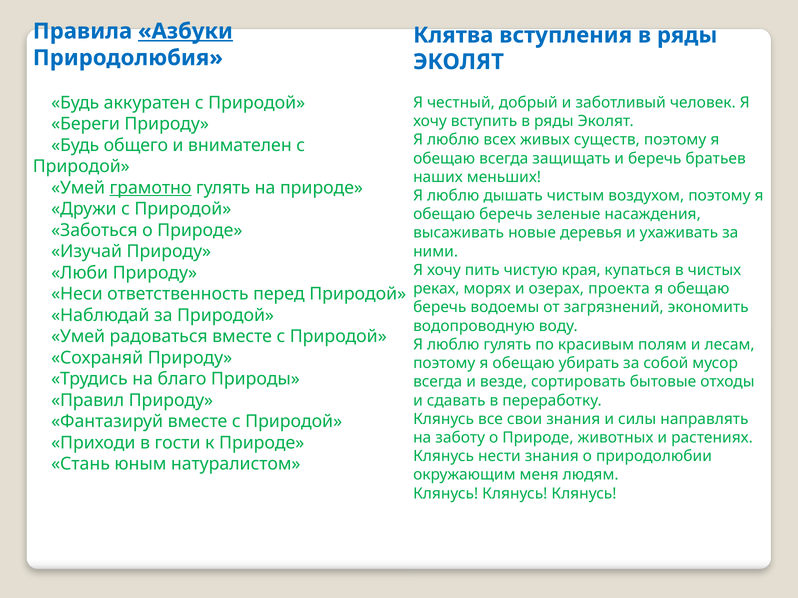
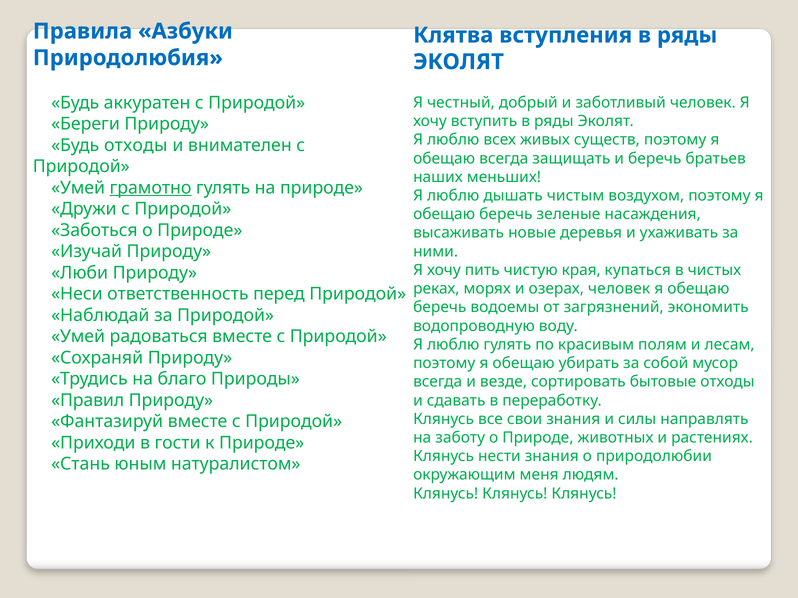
Азбуки underline: present -> none
Будь общего: общего -> отходы
озерах проекта: проекта -> человек
